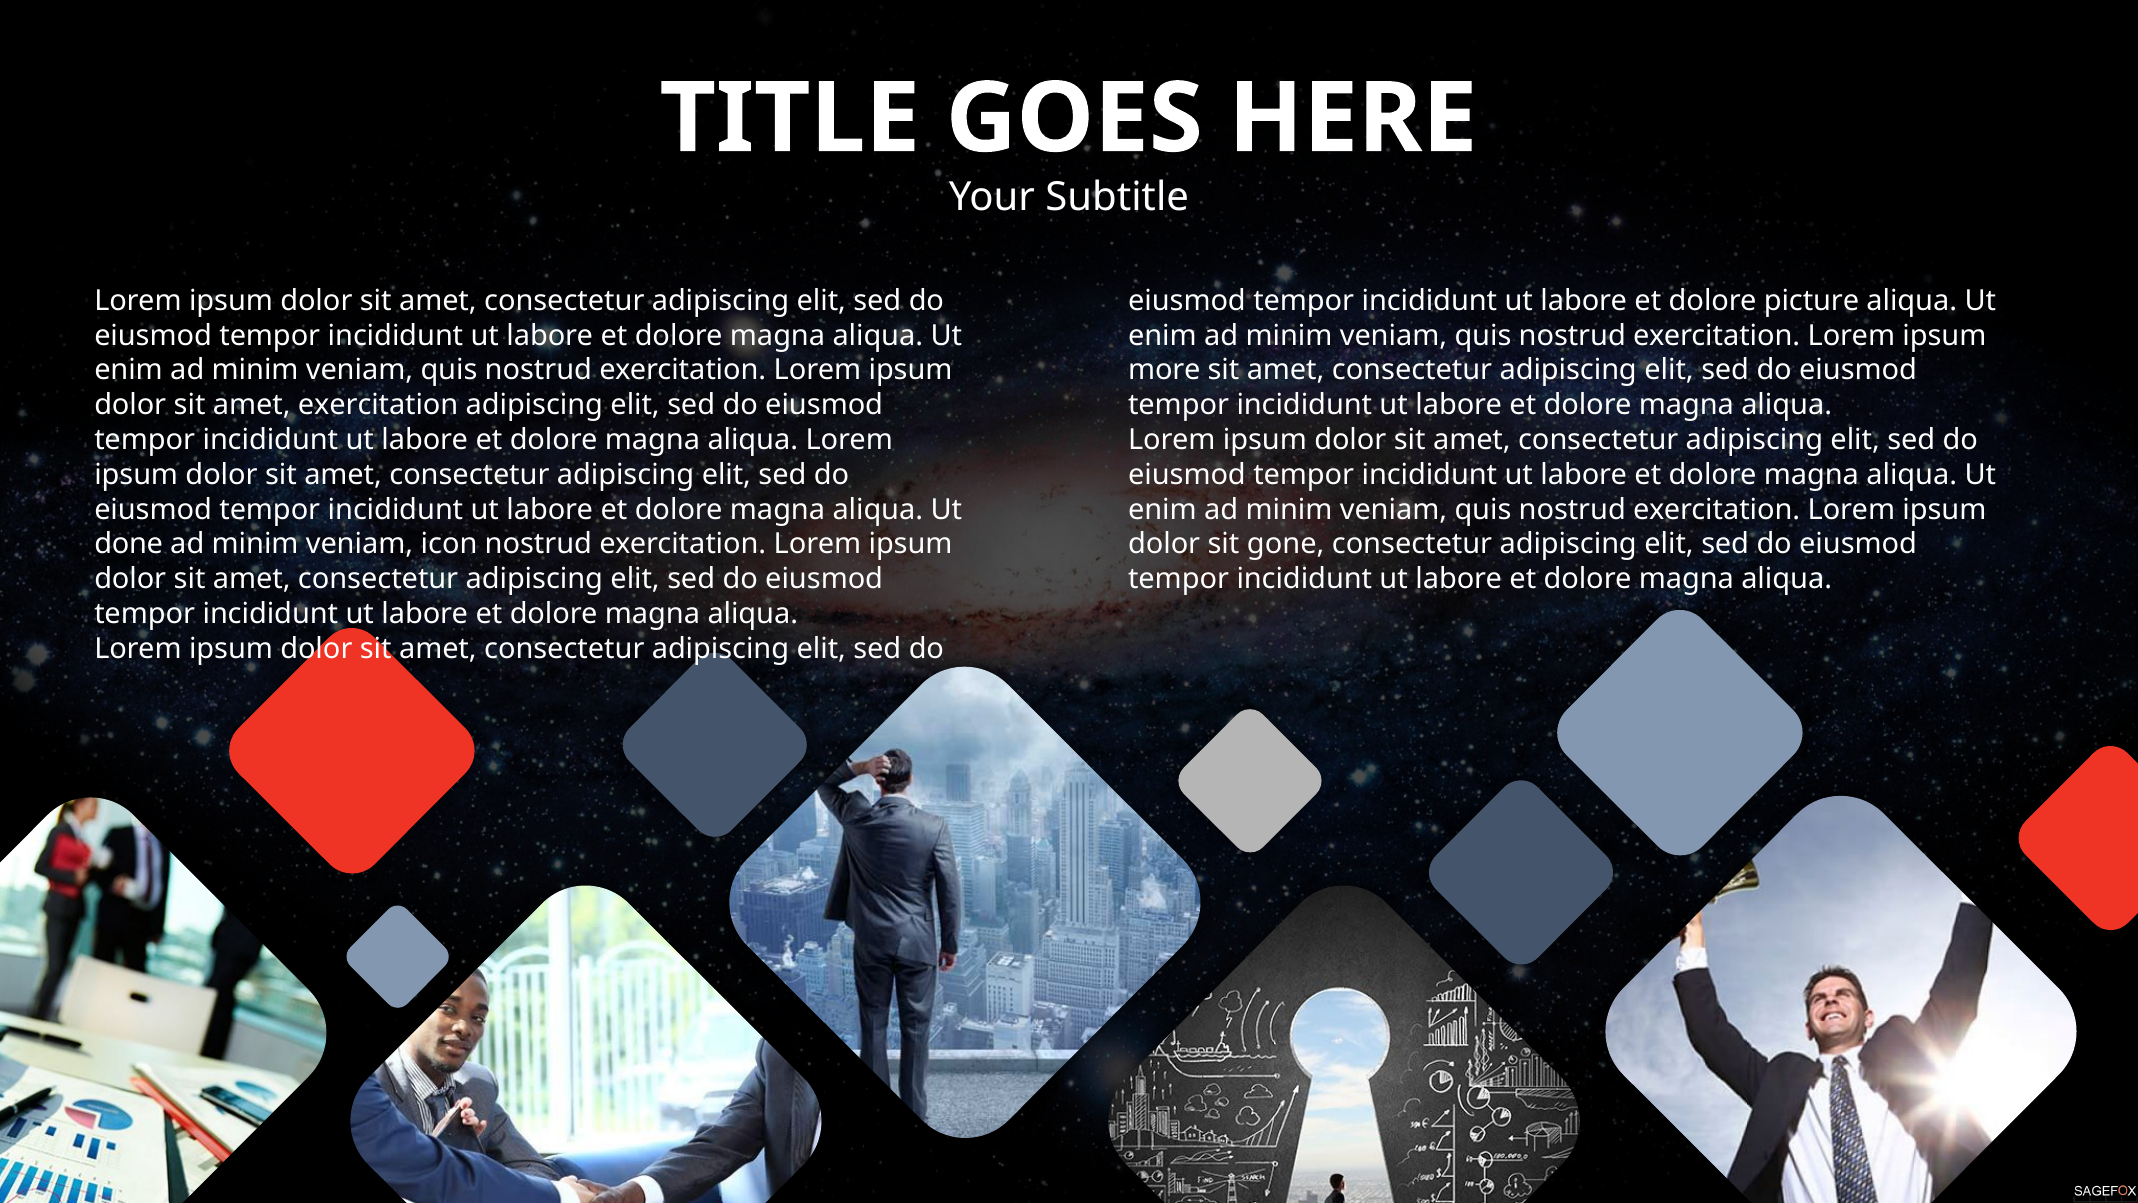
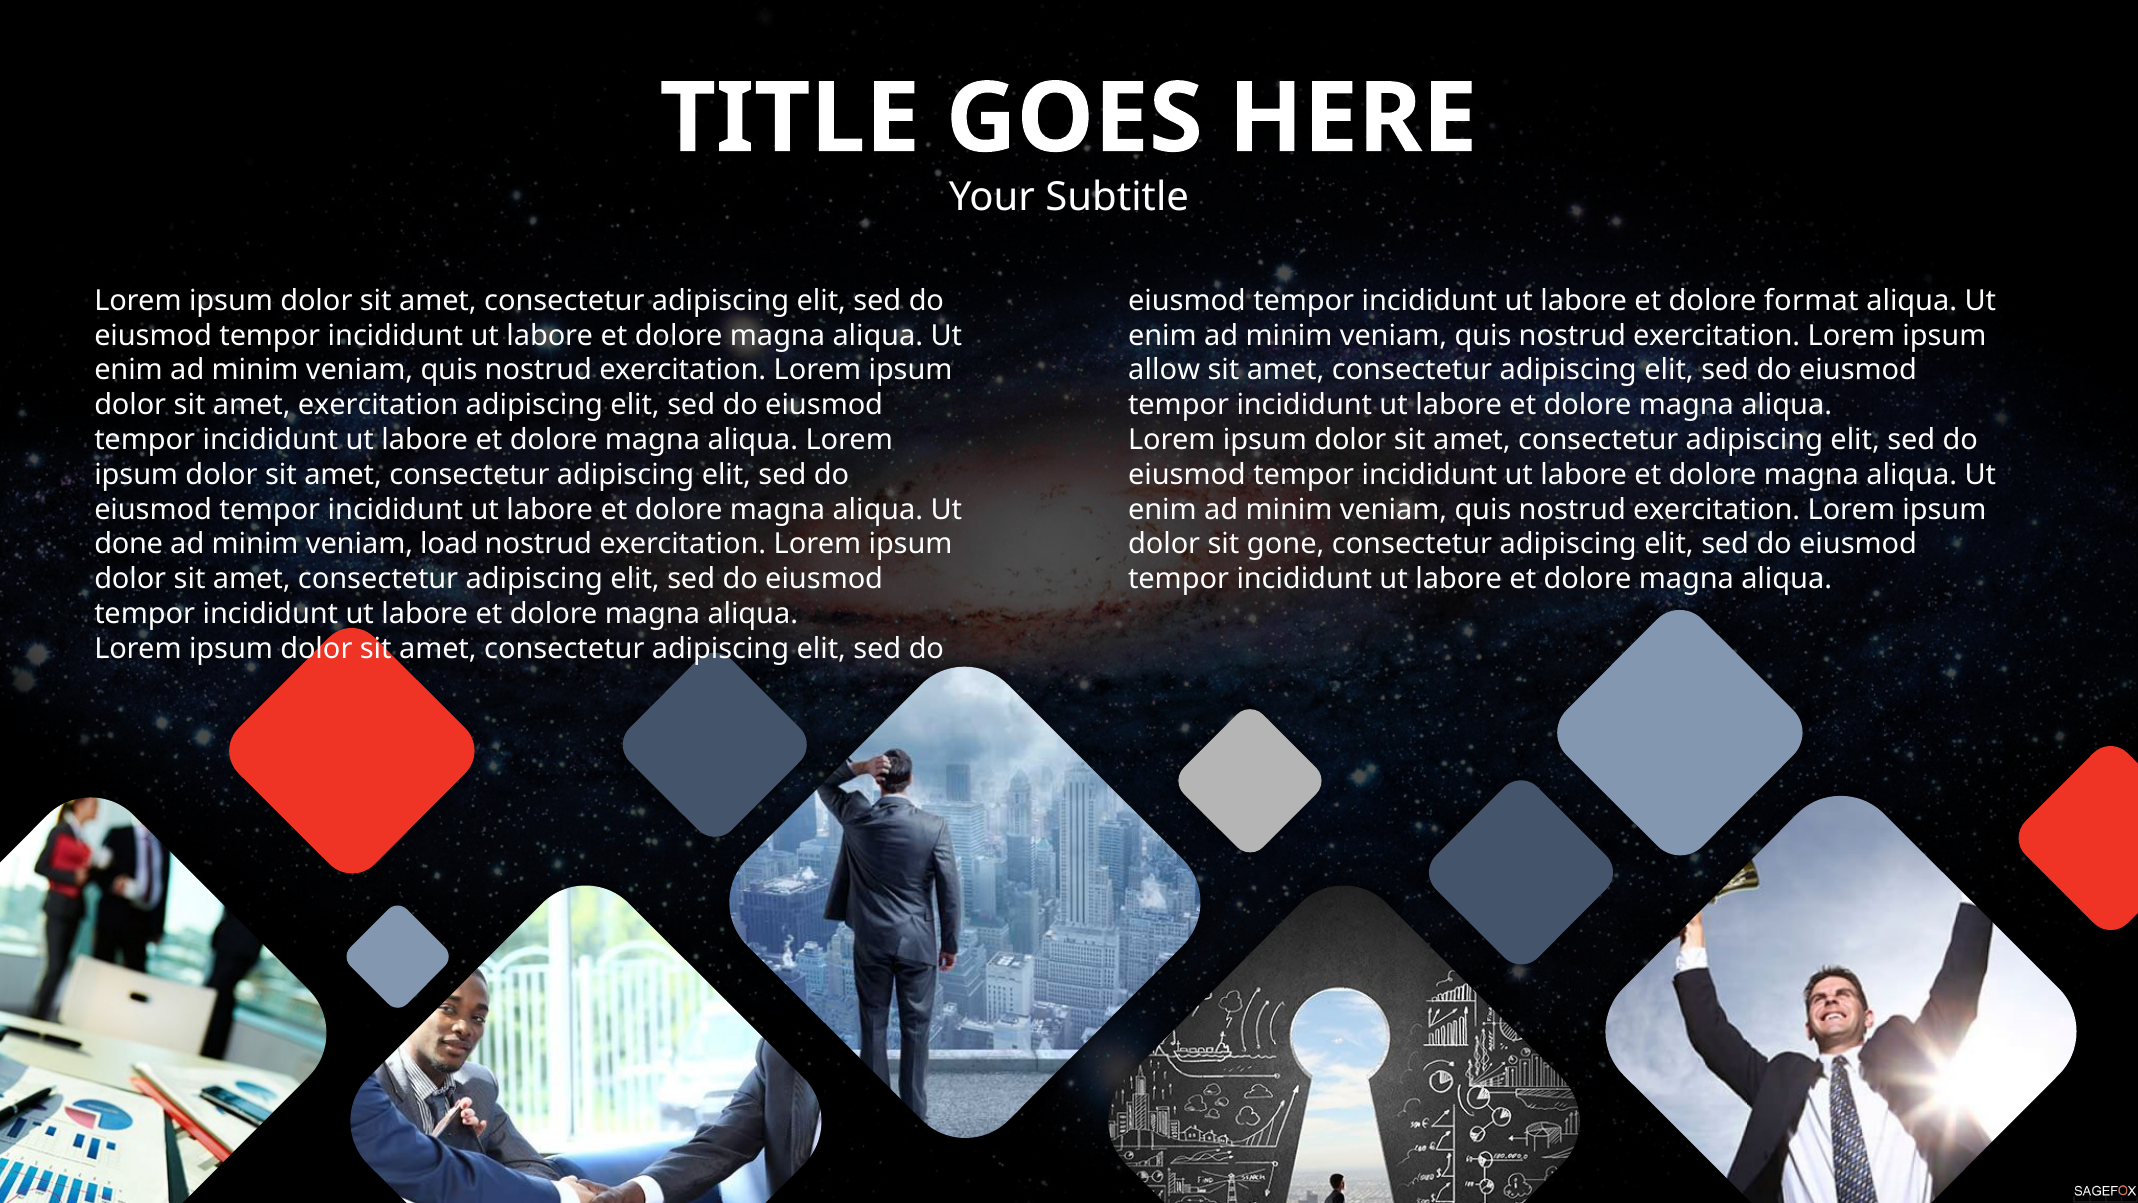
picture: picture -> format
more: more -> allow
icon: icon -> load
